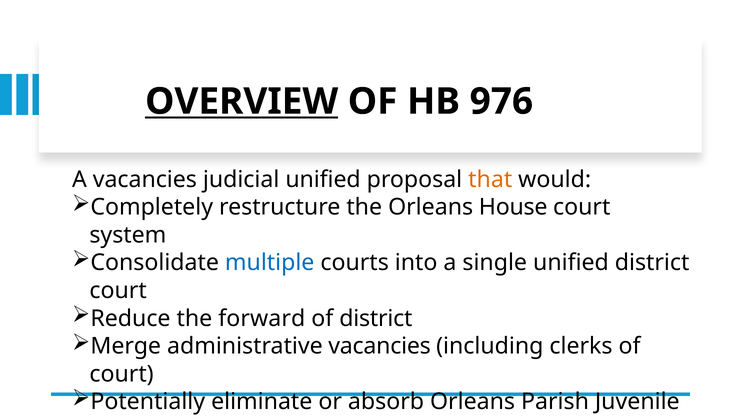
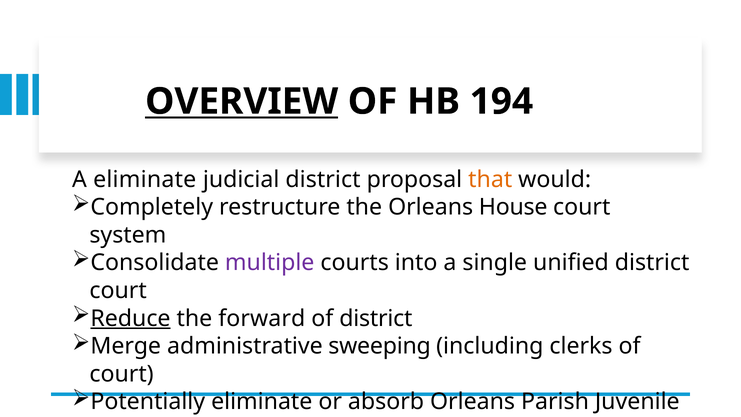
976: 976 -> 194
A vacancies: vacancies -> eliminate
judicial unified: unified -> district
multiple colour: blue -> purple
Reduce underline: none -> present
administrative vacancies: vacancies -> sweeping
